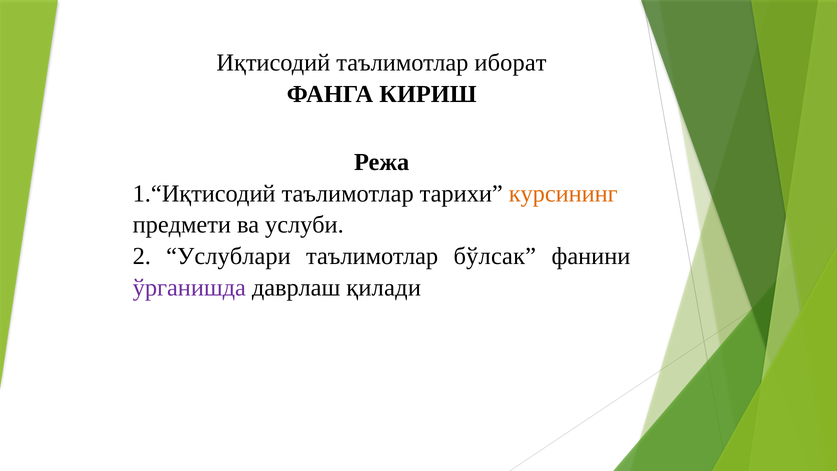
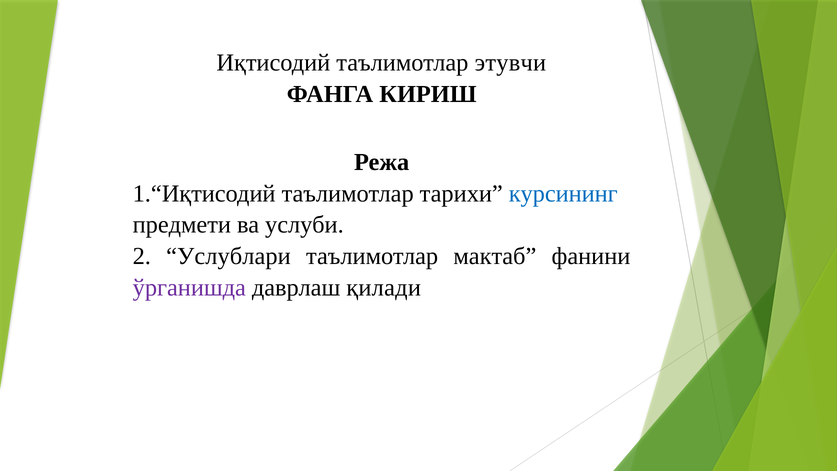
иборат: иборат -> этувчи
курсининг colour: orange -> blue
бўлсак: бўлсак -> мактаб
